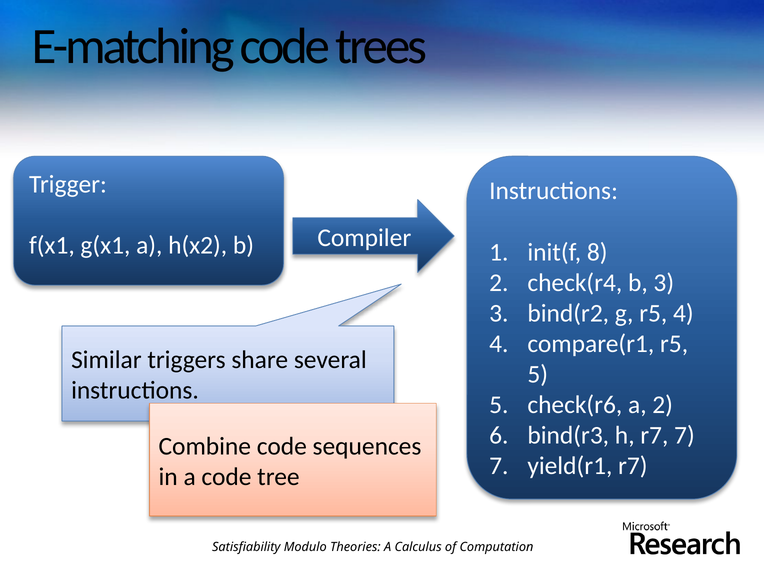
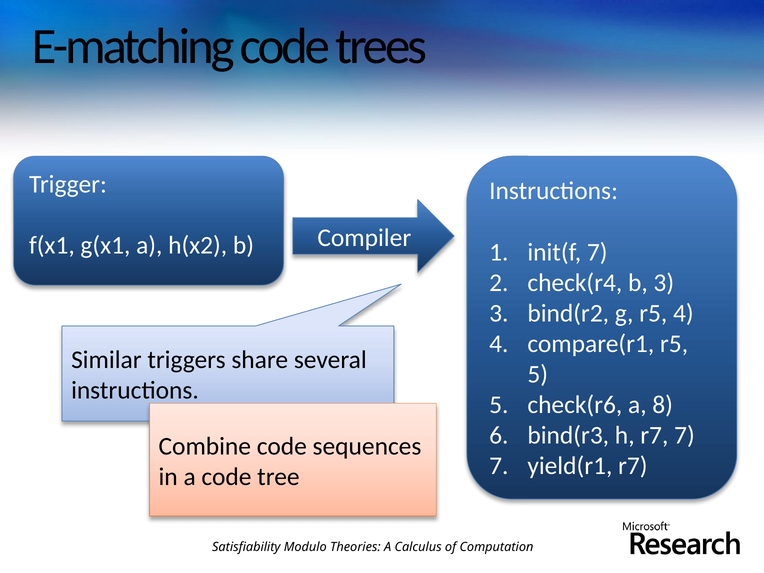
init(f 8: 8 -> 7
a 2: 2 -> 8
